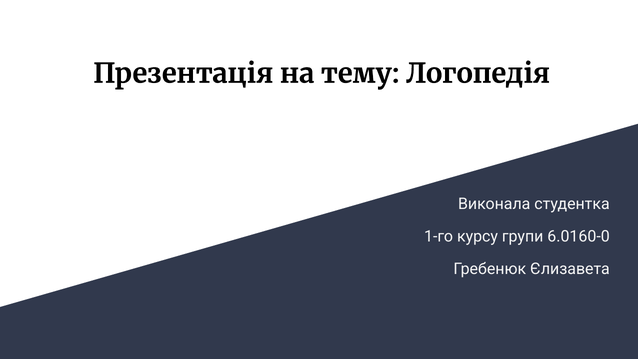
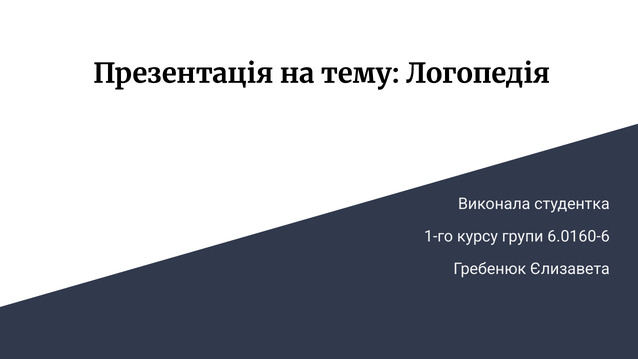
6.0160-0: 6.0160-0 -> 6.0160-6
